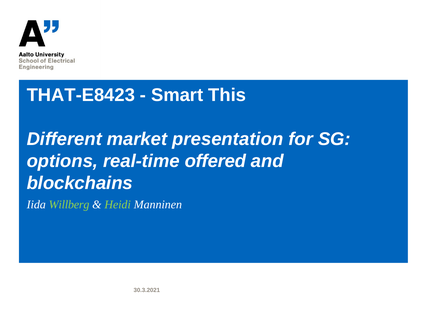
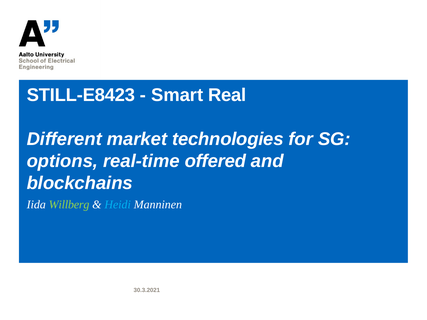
THAT-E8423: THAT-E8423 -> STILL-E8423
This: This -> Real
presentation: presentation -> technologies
Heidi colour: light green -> light blue
